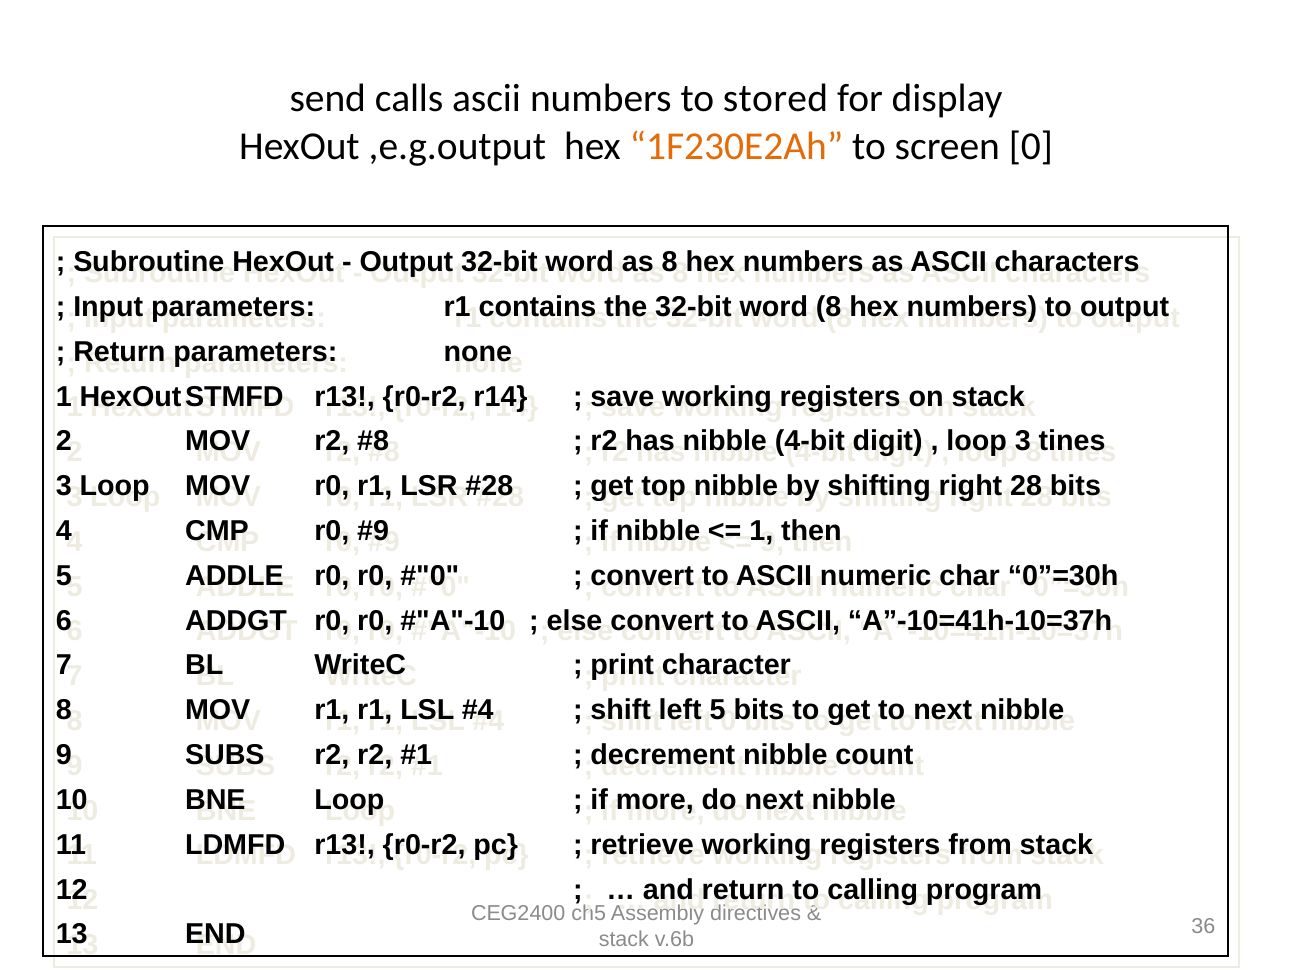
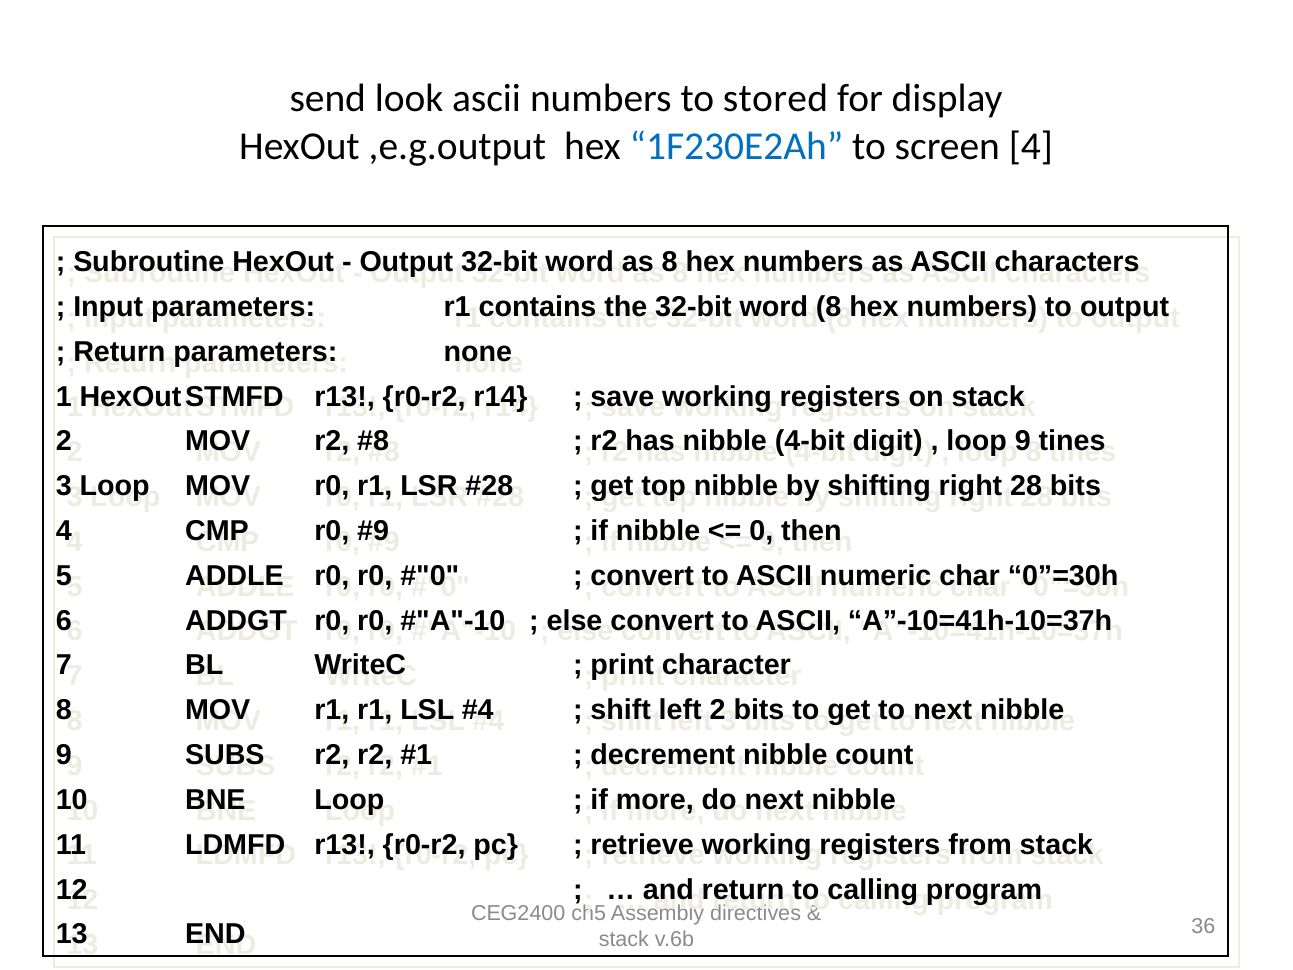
calls: calls -> look
1F230E2Ah colour: orange -> blue
screen 0: 0 -> 4
3 at (1023, 441): 3 -> 9
1 at (761, 531): 1 -> 0
5 at (718, 710): 5 -> 2
0 at (728, 721): 0 -> 3
